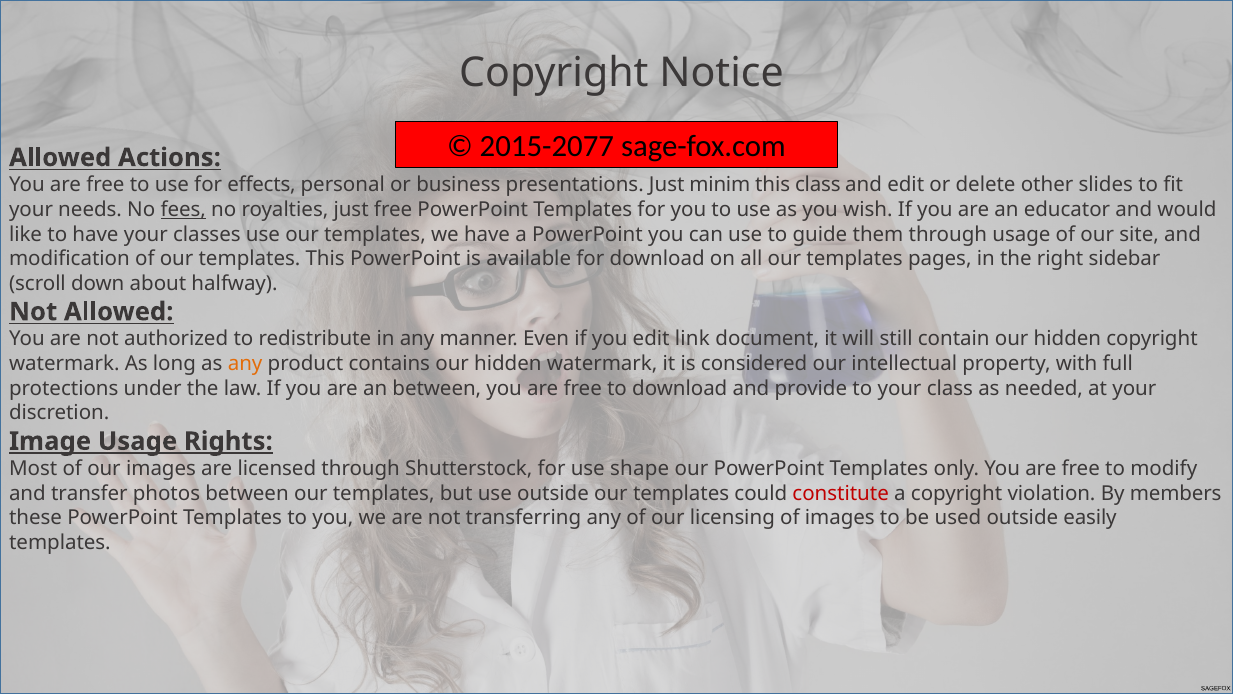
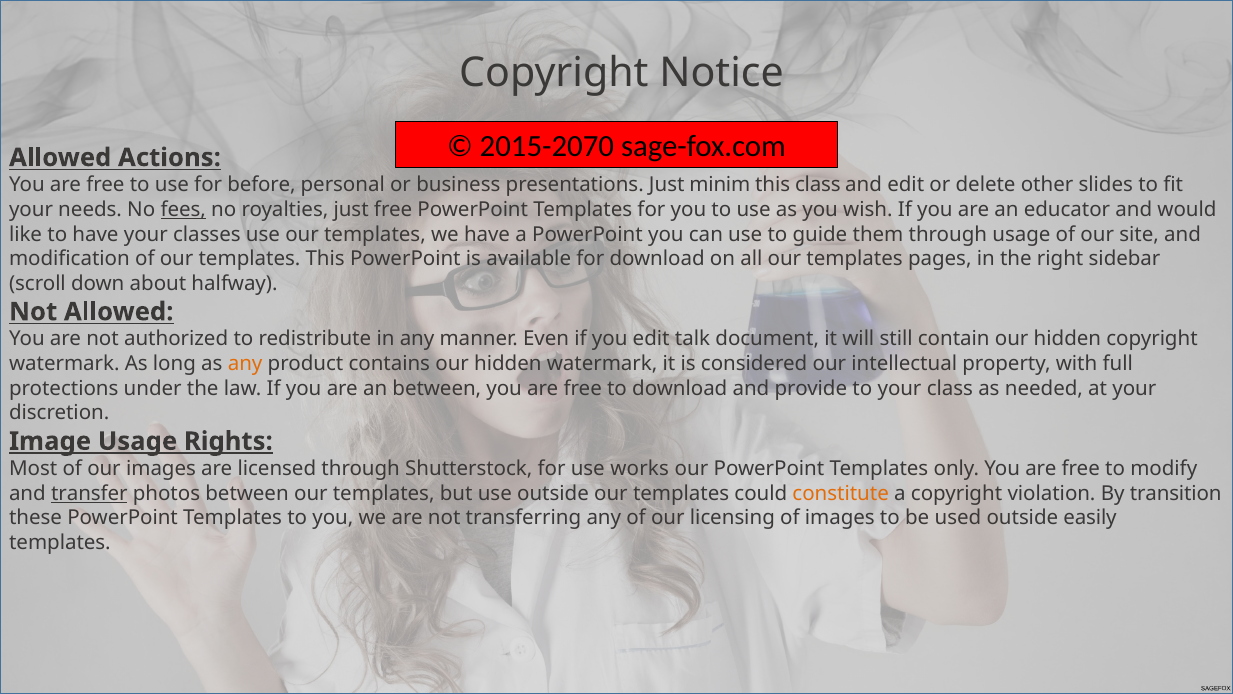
2015-2077: 2015-2077 -> 2015-2070
effects: effects -> before
link: link -> talk
shape: shape -> works
transfer underline: none -> present
constitute colour: red -> orange
members: members -> transition
